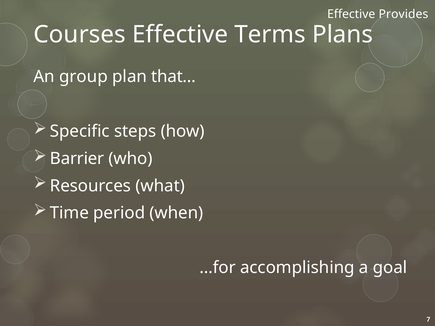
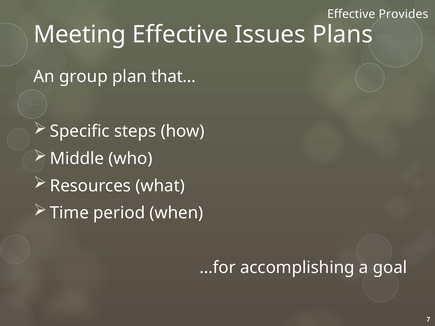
Courses: Courses -> Meeting
Terms: Terms -> Issues
Barrier: Barrier -> Middle
